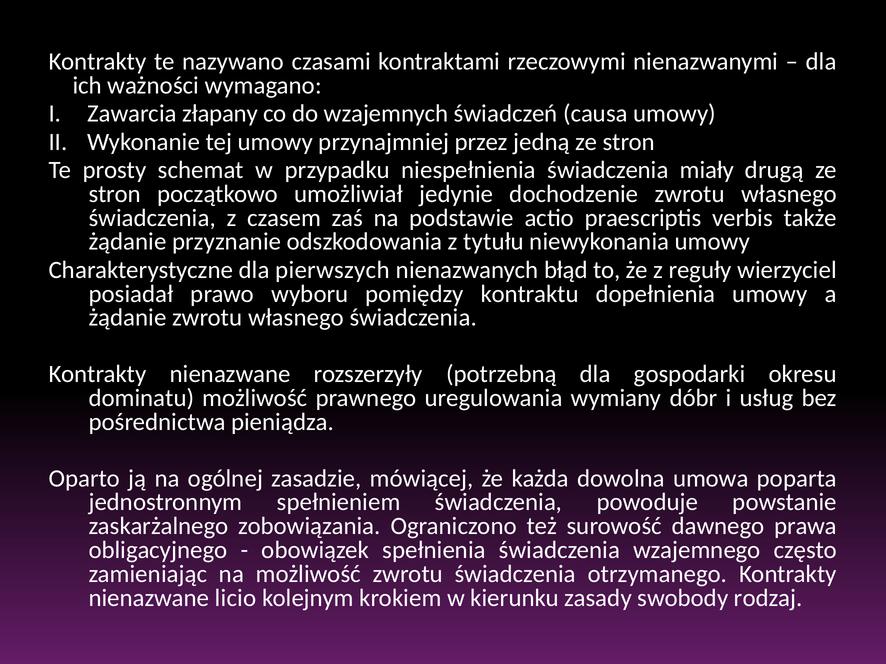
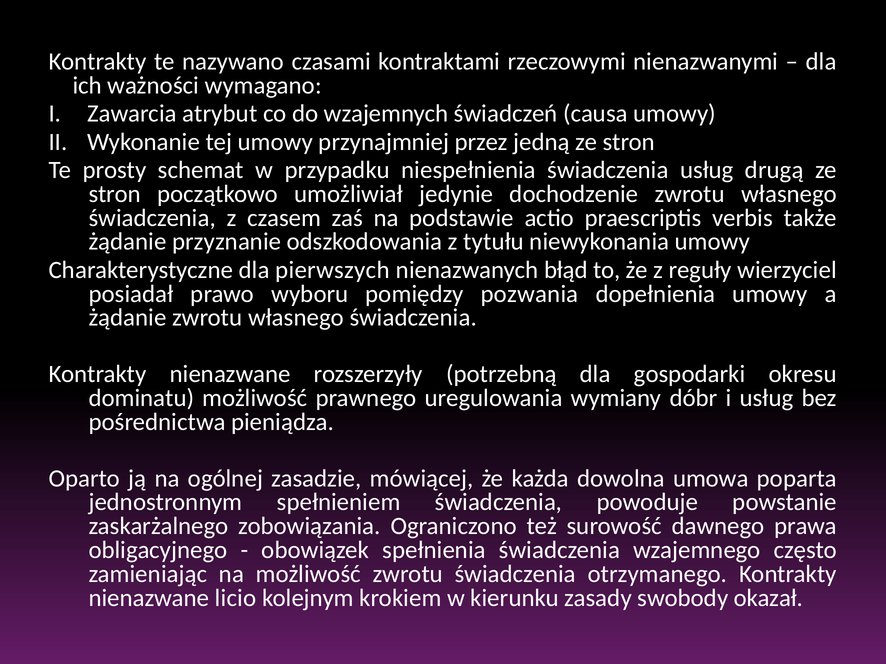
złapany: złapany -> atrybut
świadczenia miały: miały -> usług
kontraktu: kontraktu -> pozwania
rodzaj: rodzaj -> okazał
